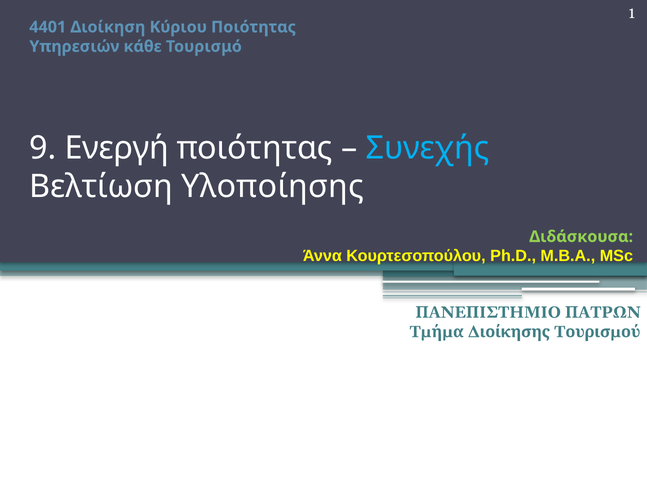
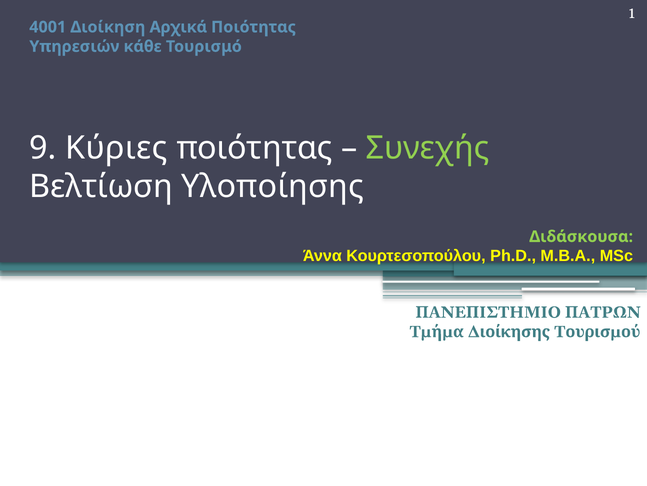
4401: 4401 -> 4001
Κύριου: Κύριου -> Αρχικά
Ενεργή: Ενεργή -> Κύριες
Συνεχής colour: light blue -> light green
